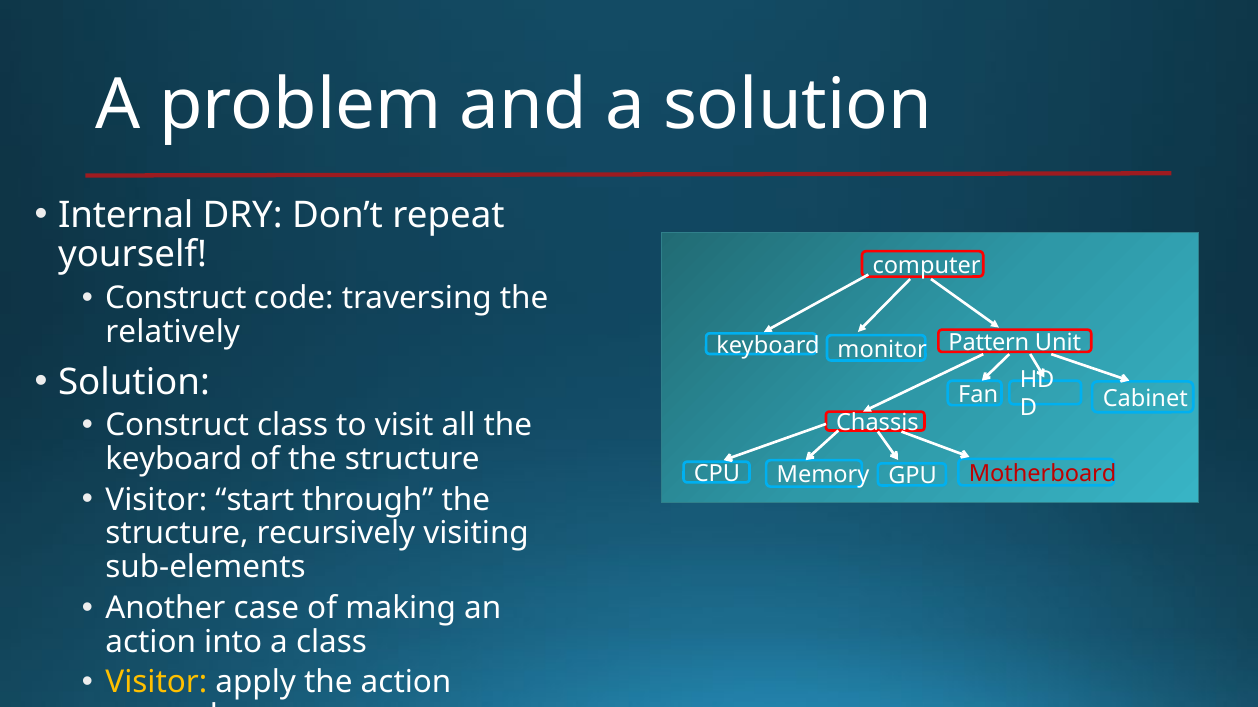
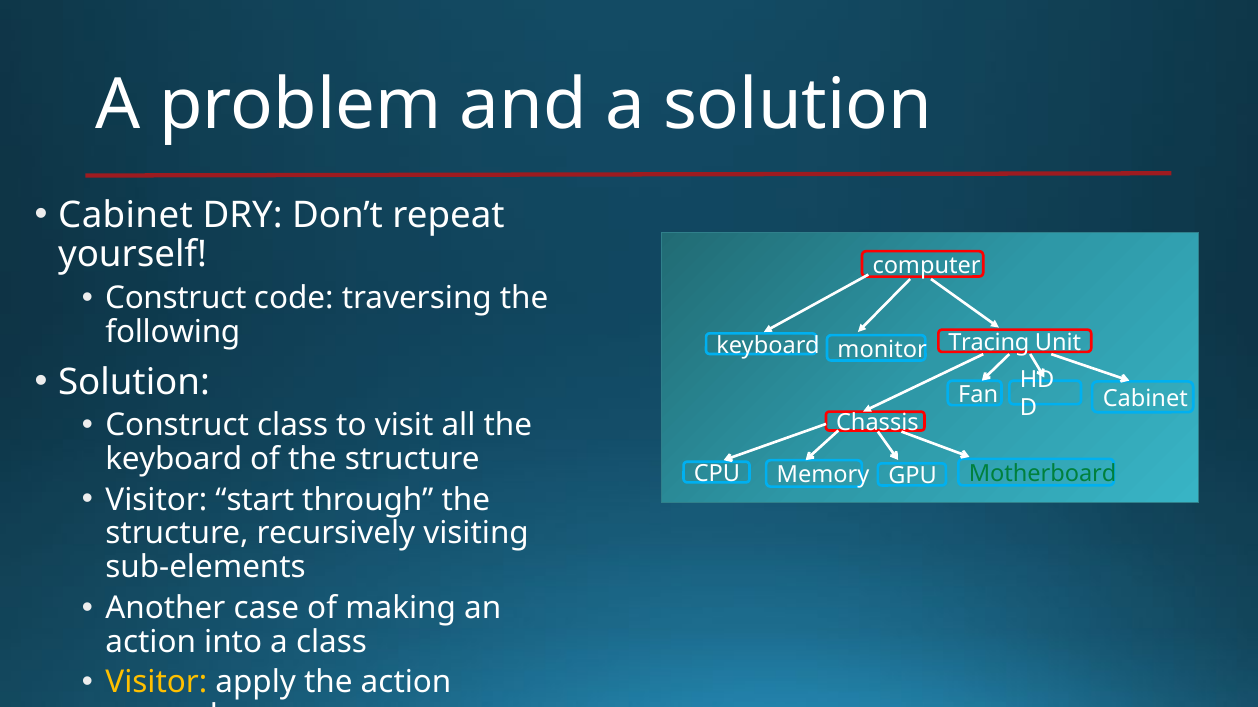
Internal at (126, 215): Internal -> Cabinet
relatively: relatively -> following
Pattern: Pattern -> Tracing
Motherboard colour: red -> green
